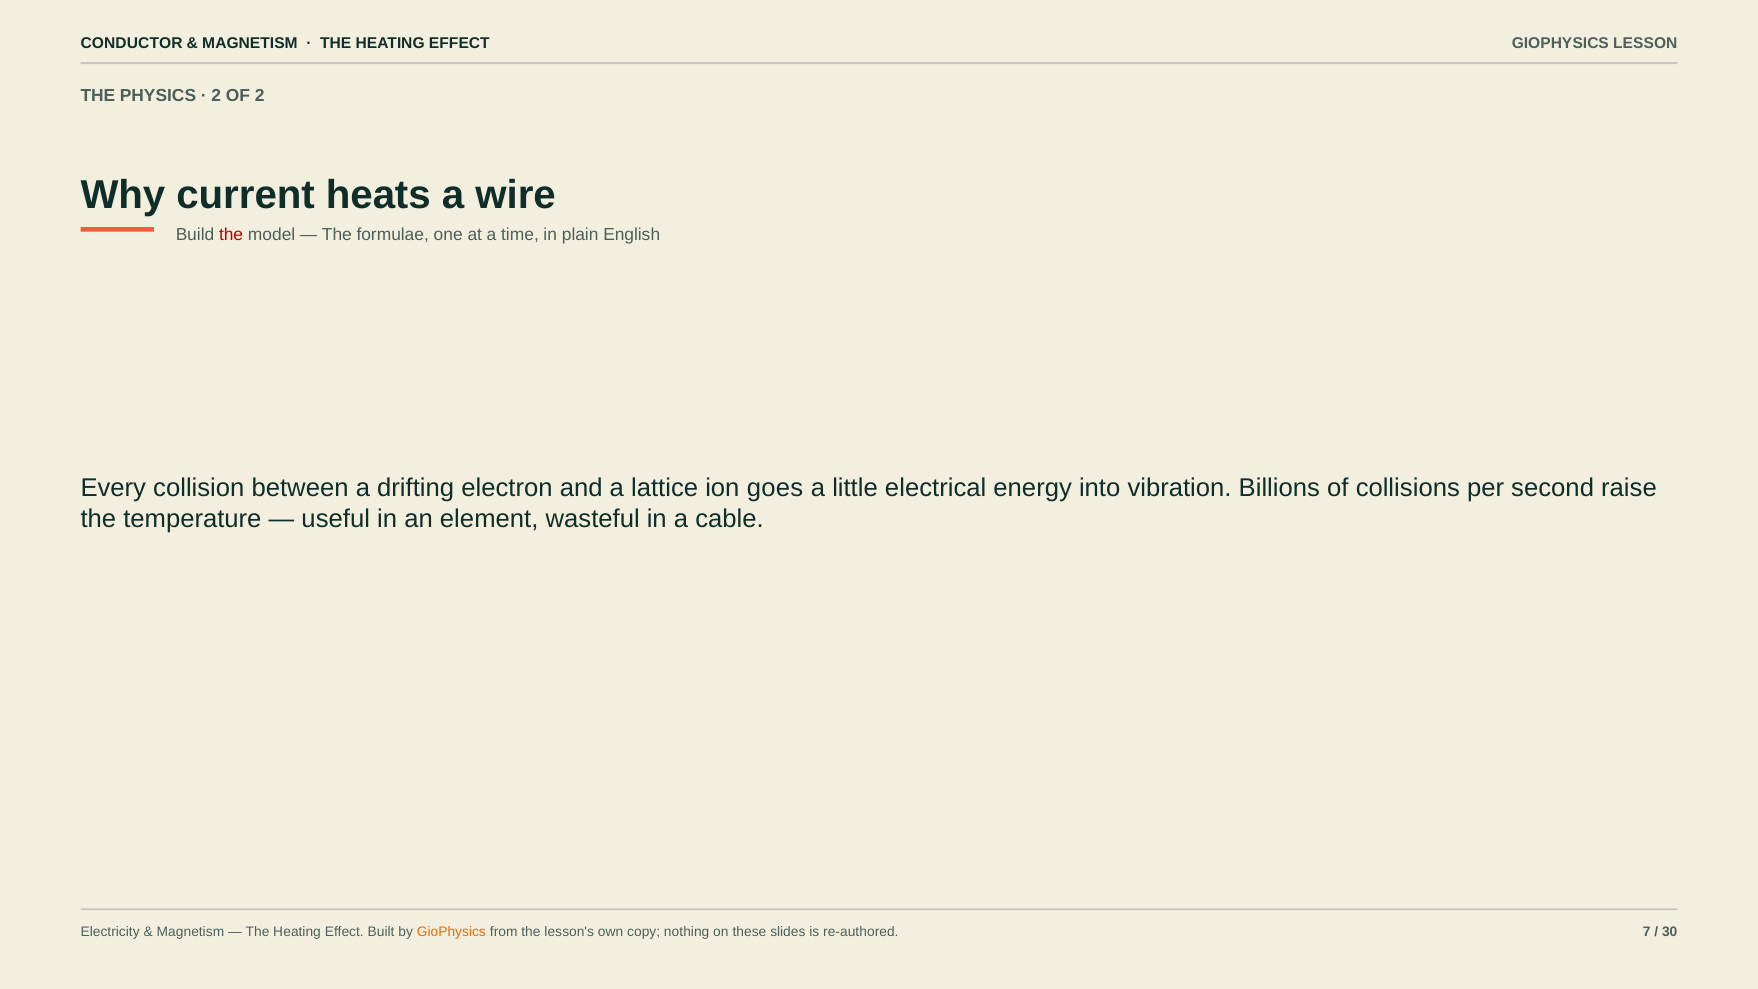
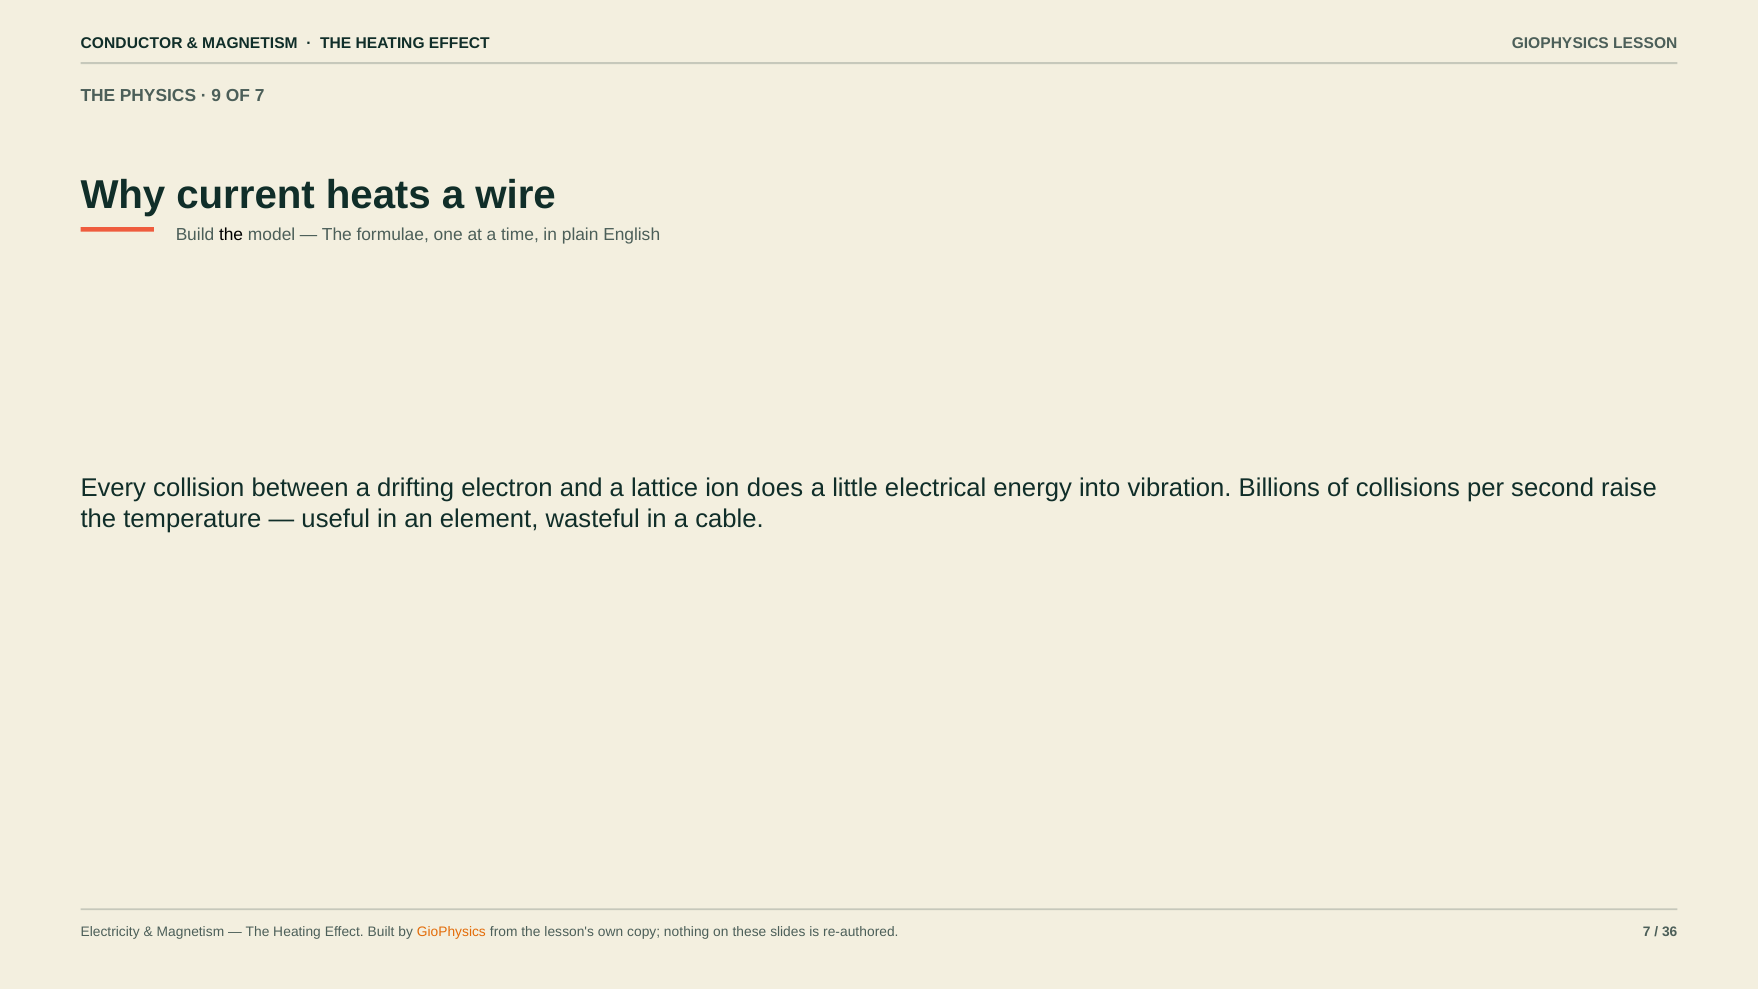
2 at (216, 96): 2 -> 9
OF 2: 2 -> 7
the at (231, 235) colour: red -> black
goes: goes -> does
30: 30 -> 36
